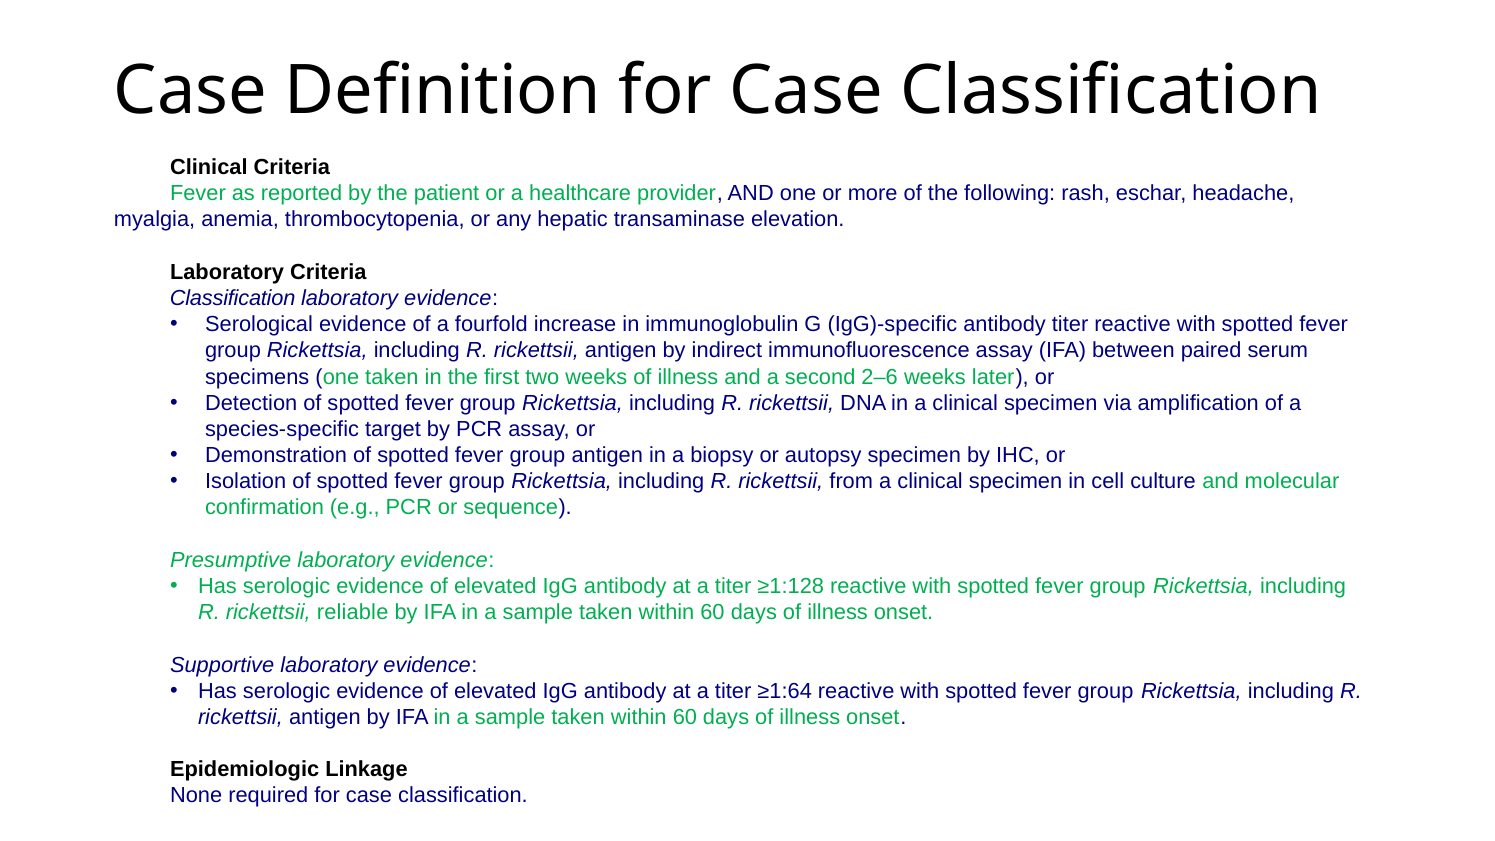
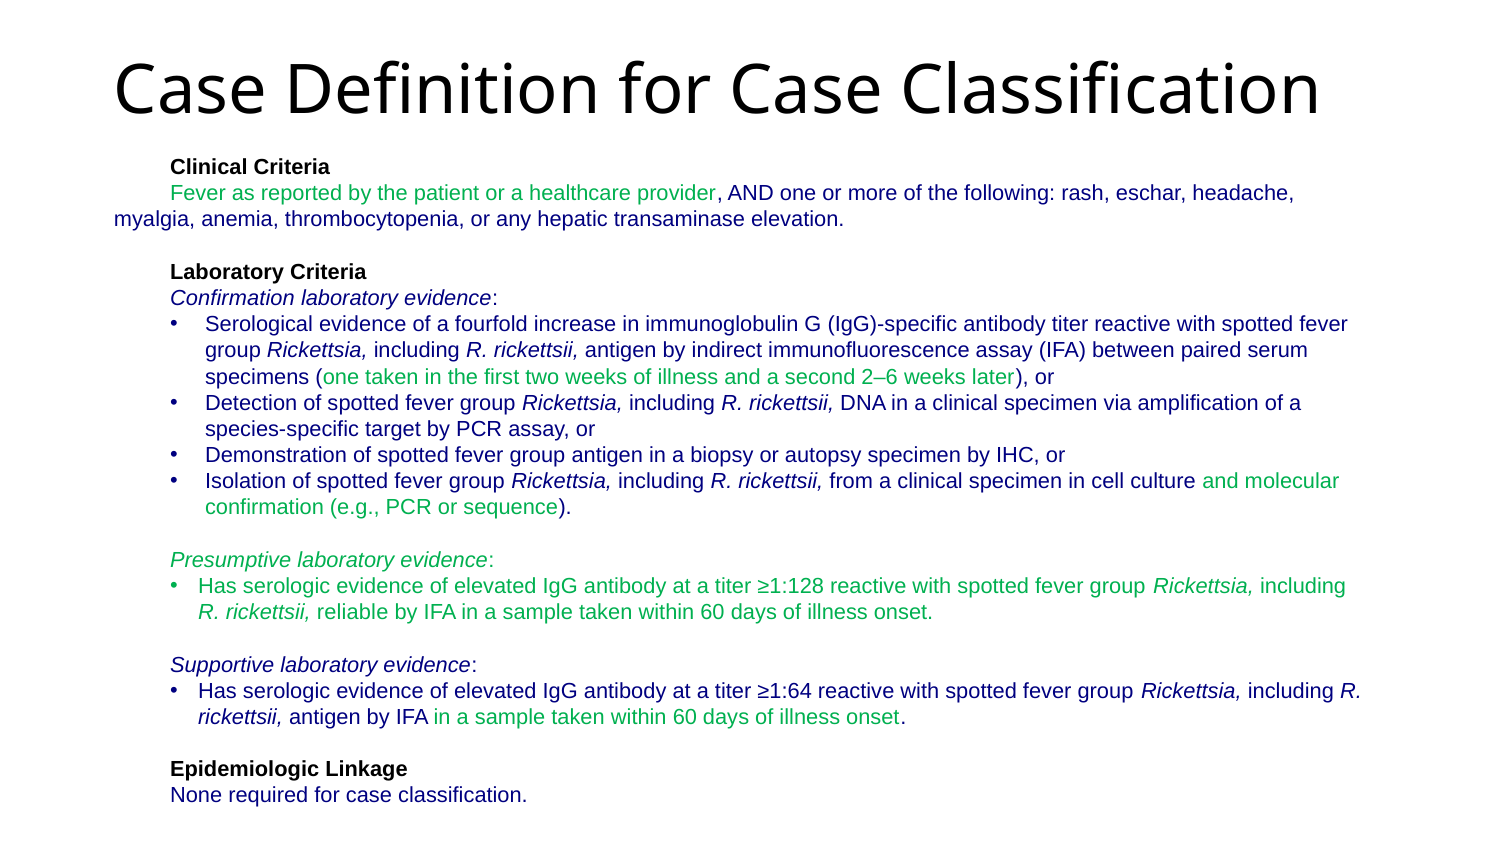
Classification at (233, 298): Classification -> Confirmation
